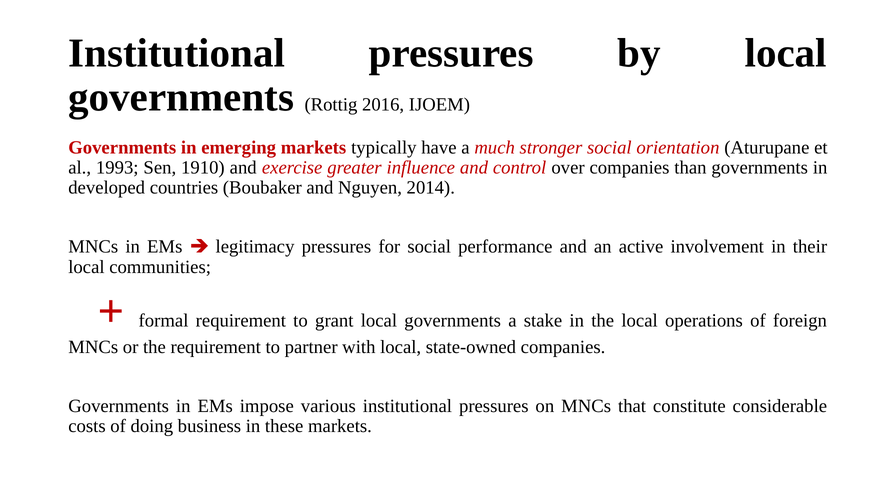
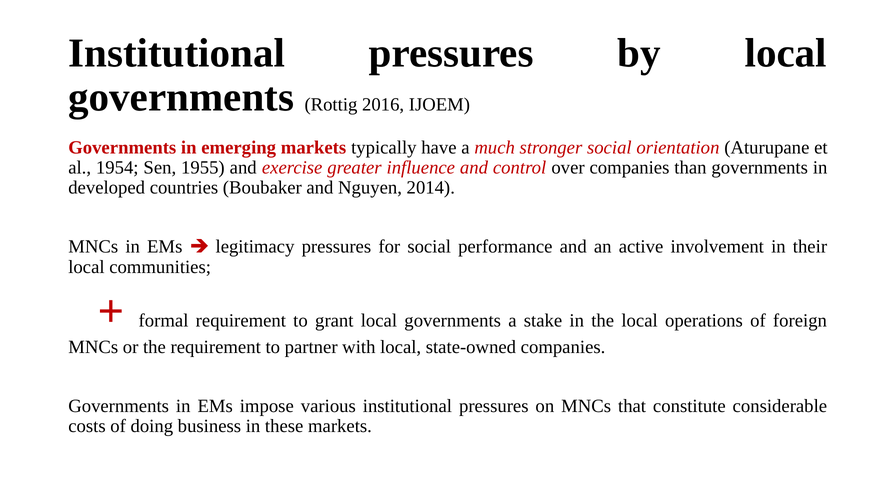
1993: 1993 -> 1954
1910: 1910 -> 1955
